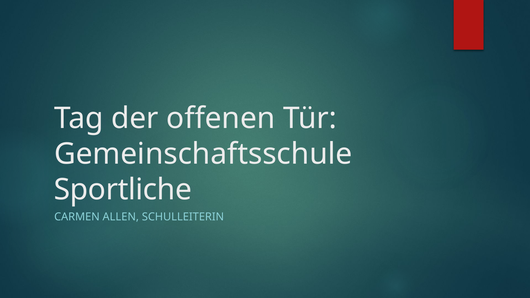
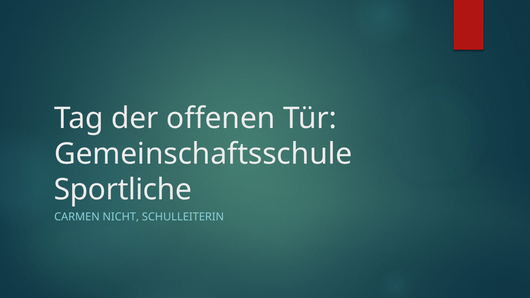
ALLEN: ALLEN -> NICHT
